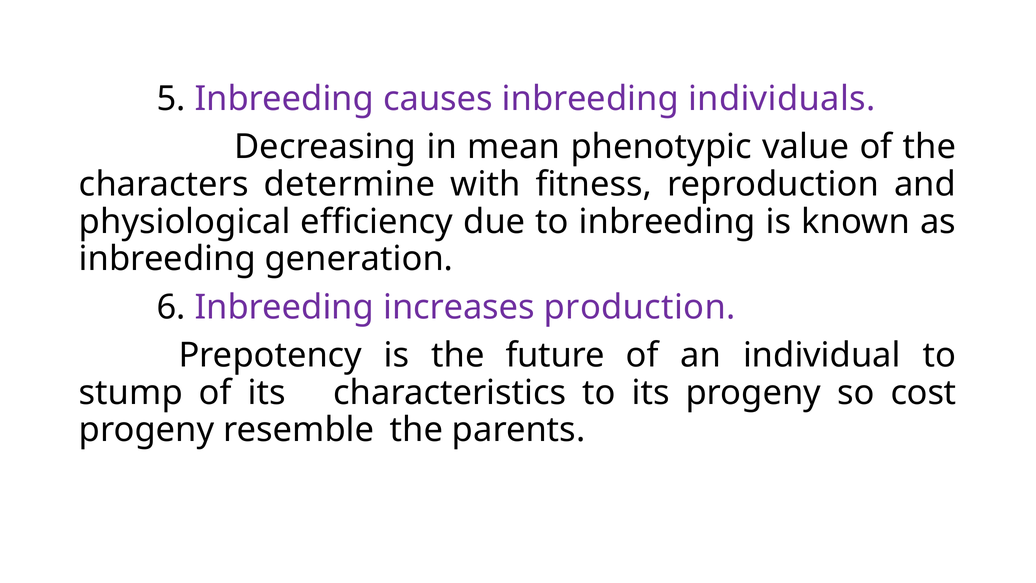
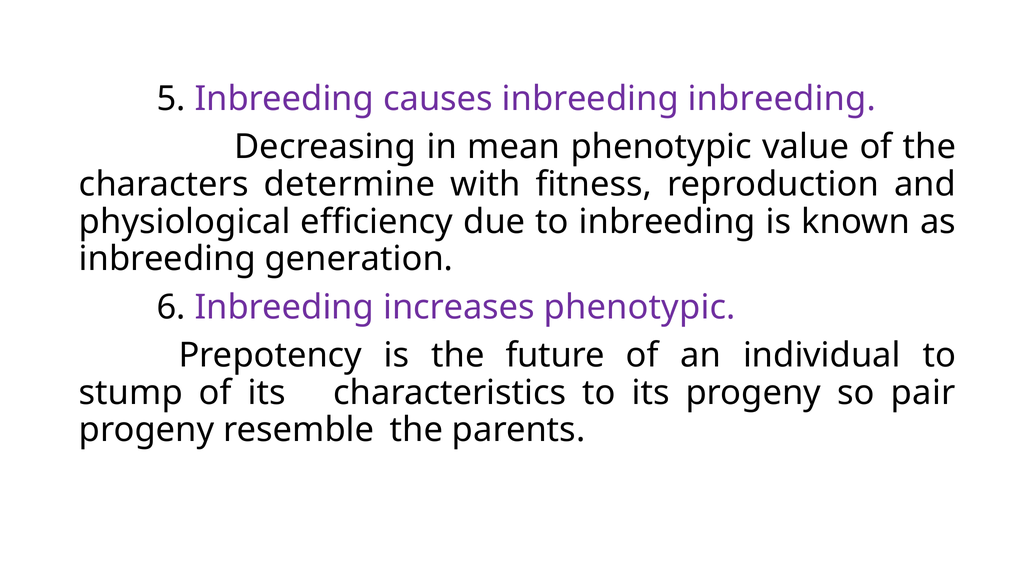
inbreeding individuals: individuals -> inbreeding
increases production: production -> phenotypic
cost: cost -> pair
